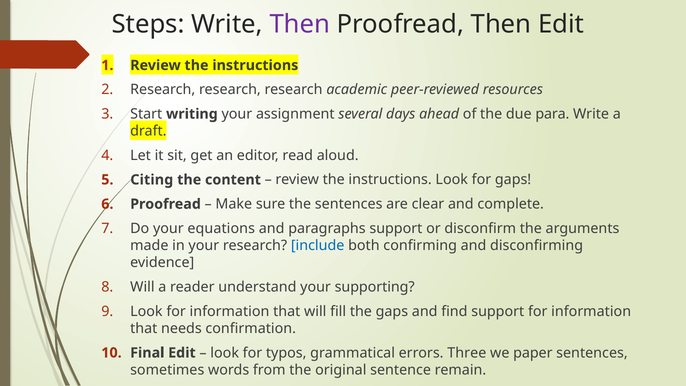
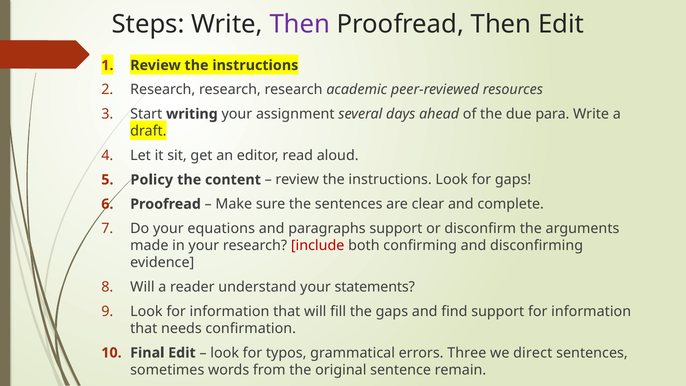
Citing: Citing -> Policy
include colour: blue -> red
supporting: supporting -> statements
paper: paper -> direct
